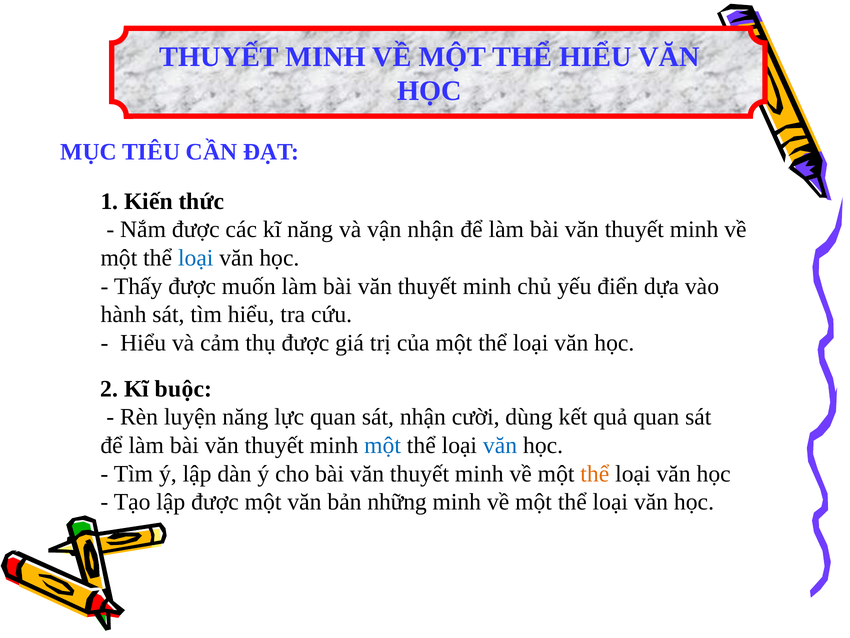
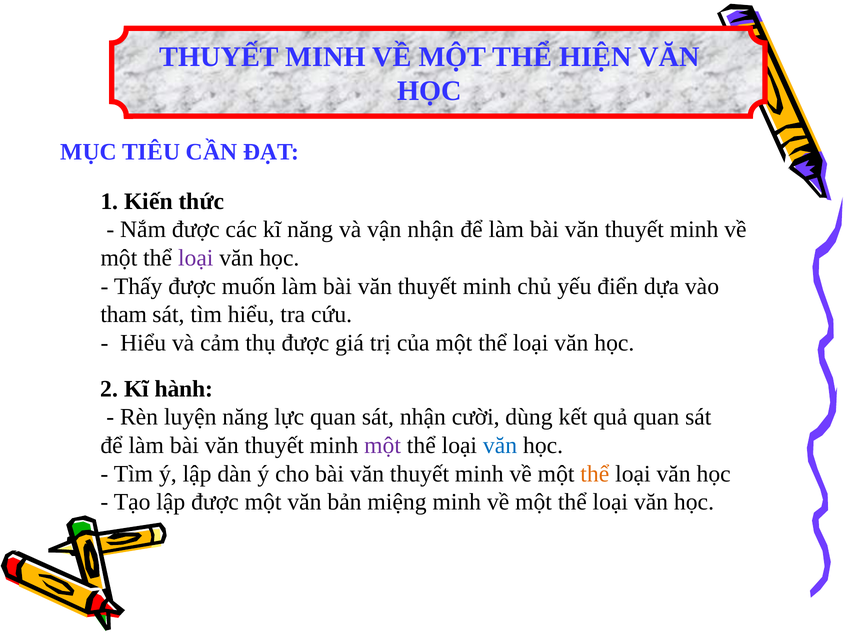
THỂ HIỂU: HIỂU -> HIỆN
loại at (196, 258) colour: blue -> purple
hành: hành -> tham
buộc: buộc -> hành
một at (383, 445) colour: blue -> purple
những: những -> miệng
